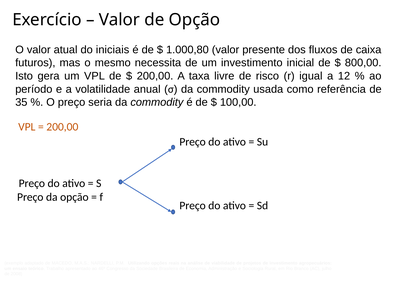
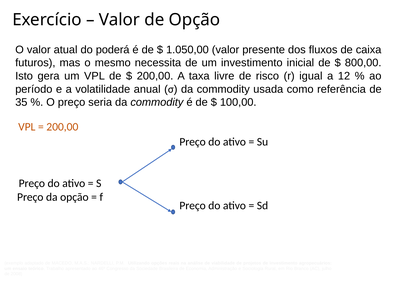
iniciais: iniciais -> poderá
1.000,80: 1.000,80 -> 1.050,00
